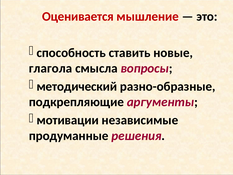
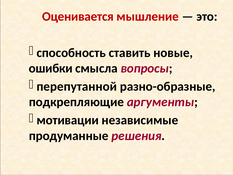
глагола: глагола -> ошибки
методический: методический -> перепутанной
